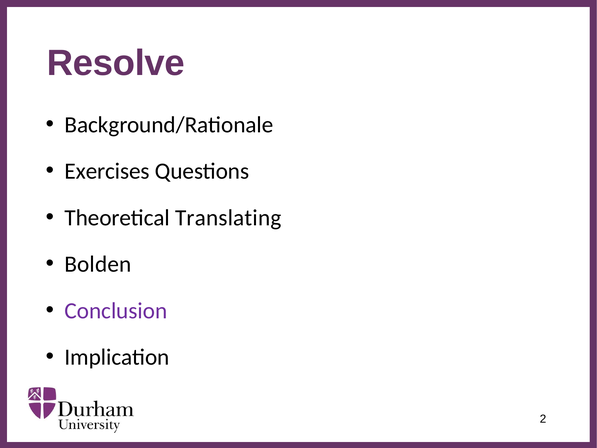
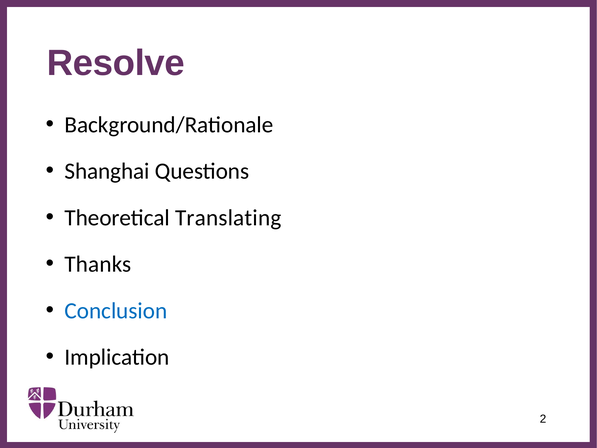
Exercises: Exercises -> Shanghai
Bolden: Bolden -> Thanks
Conclusion colour: purple -> blue
